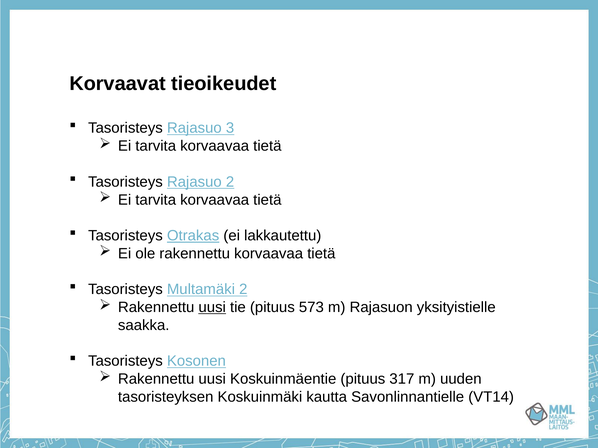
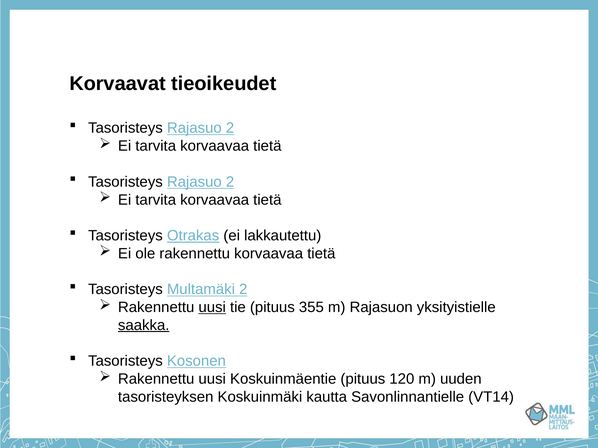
3 at (230, 128): 3 -> 2
573: 573 -> 355
saakka underline: none -> present
317: 317 -> 120
